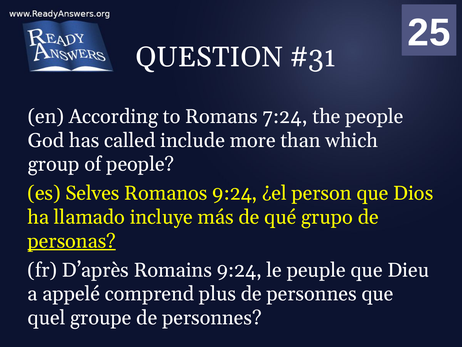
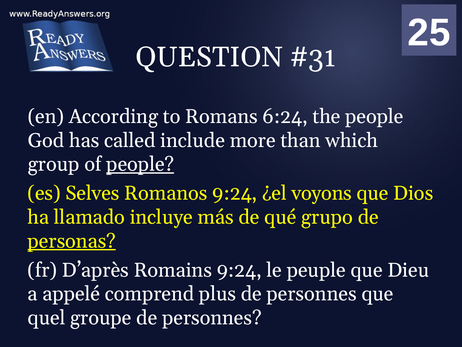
7:24: 7:24 -> 6:24
people at (140, 164) underline: none -> present
person: person -> voyons
